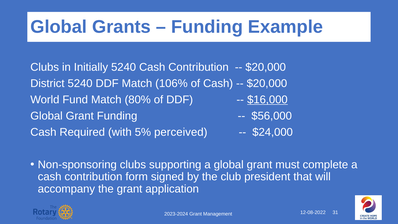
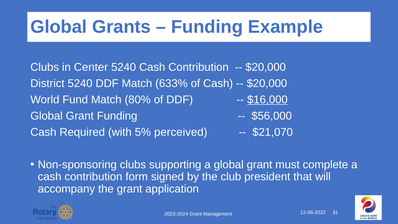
Initially: Initially -> Center
106%: 106% -> 633%
$24,000: $24,000 -> $21,070
